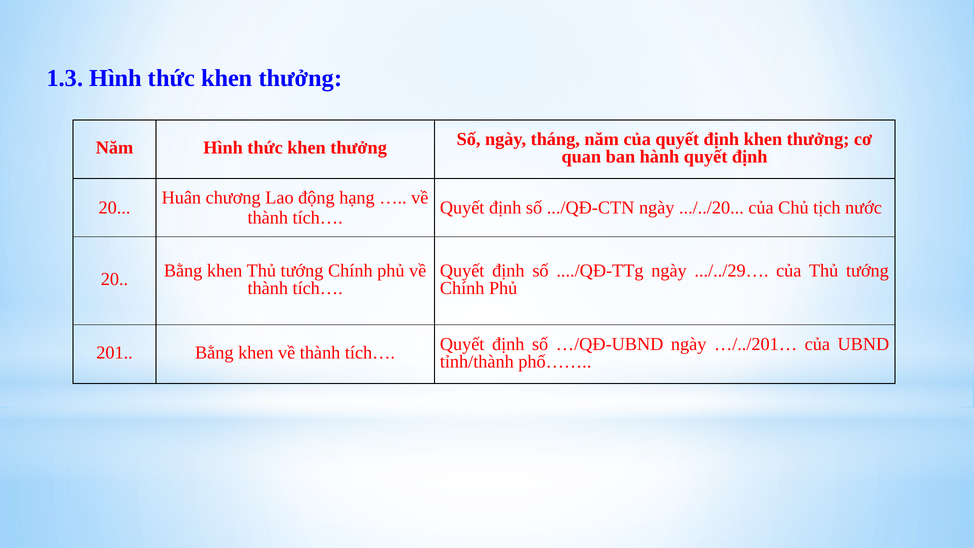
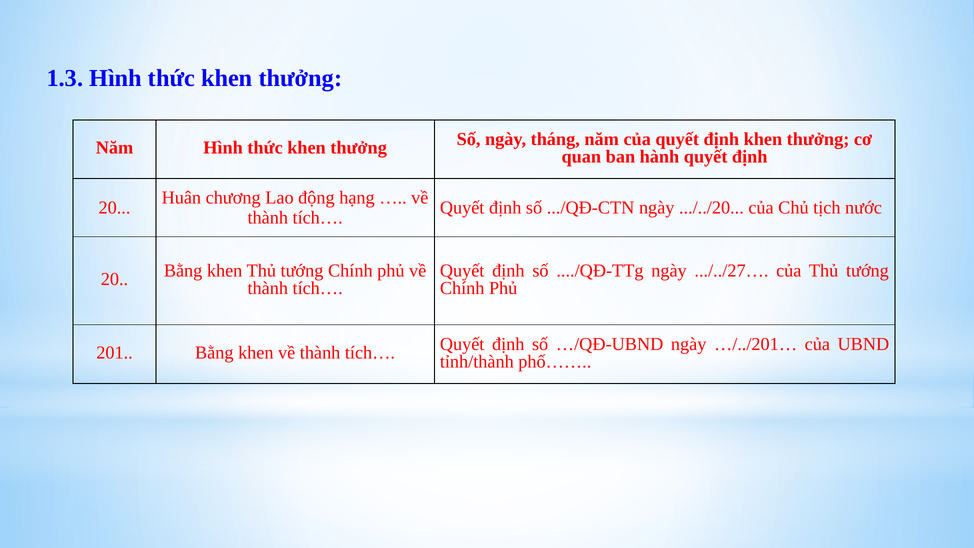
.../../29…: .../../29… -> .../../27…
